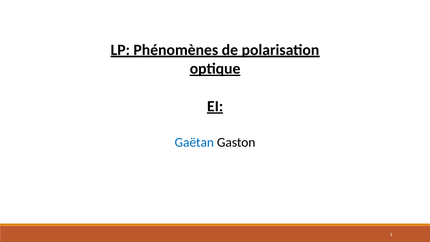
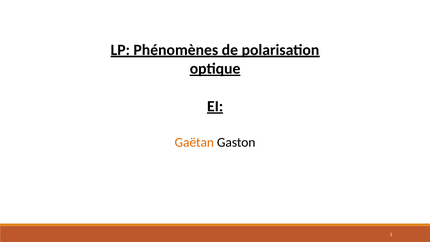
Gaëtan colour: blue -> orange
